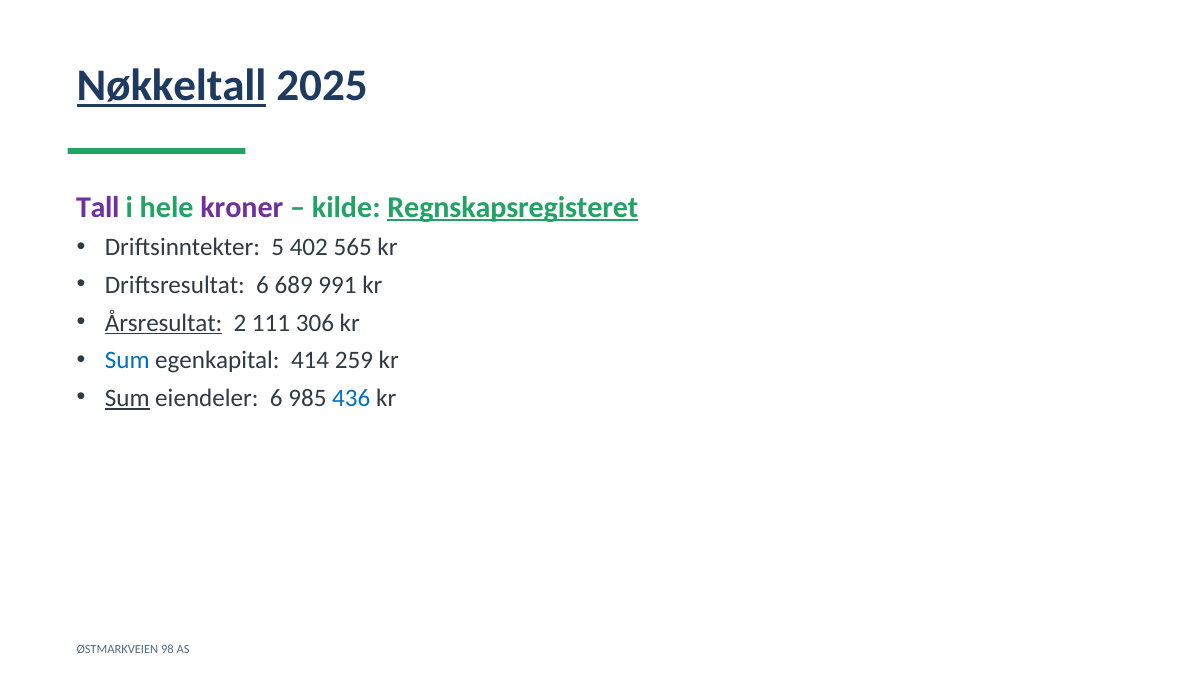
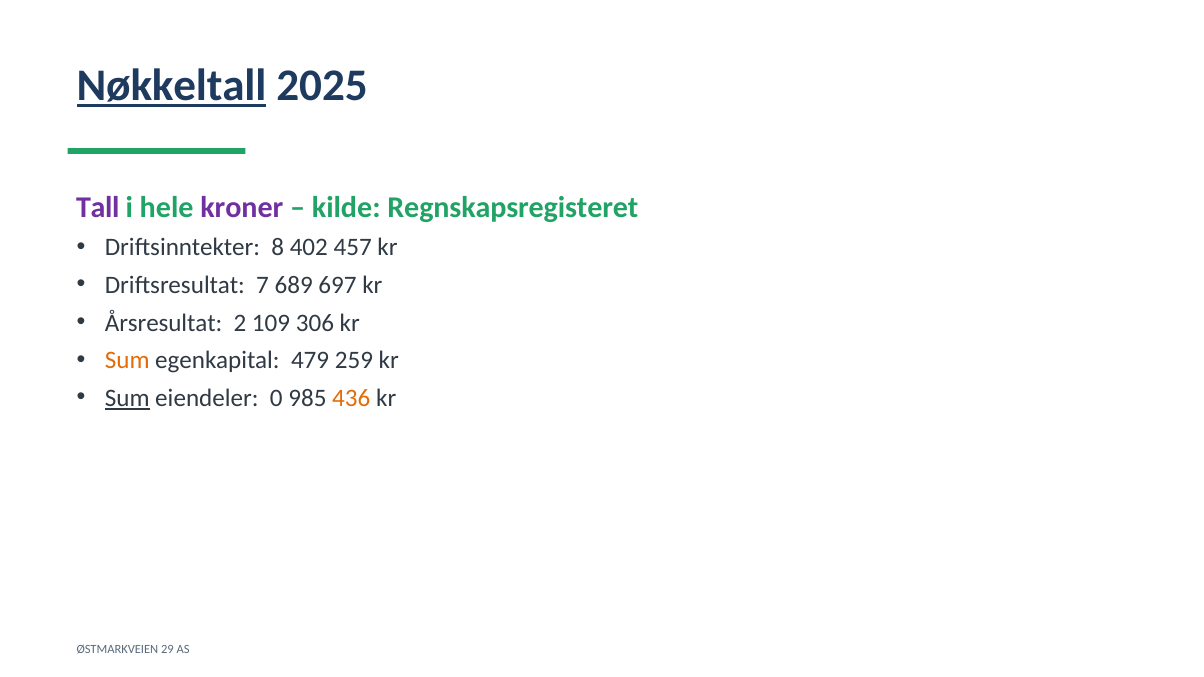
Regnskapsregisteret underline: present -> none
5: 5 -> 8
565: 565 -> 457
Driftsresultat 6: 6 -> 7
991: 991 -> 697
Årsresultat underline: present -> none
111: 111 -> 109
Sum at (127, 361) colour: blue -> orange
414: 414 -> 479
eiendeler 6: 6 -> 0
436 colour: blue -> orange
98: 98 -> 29
